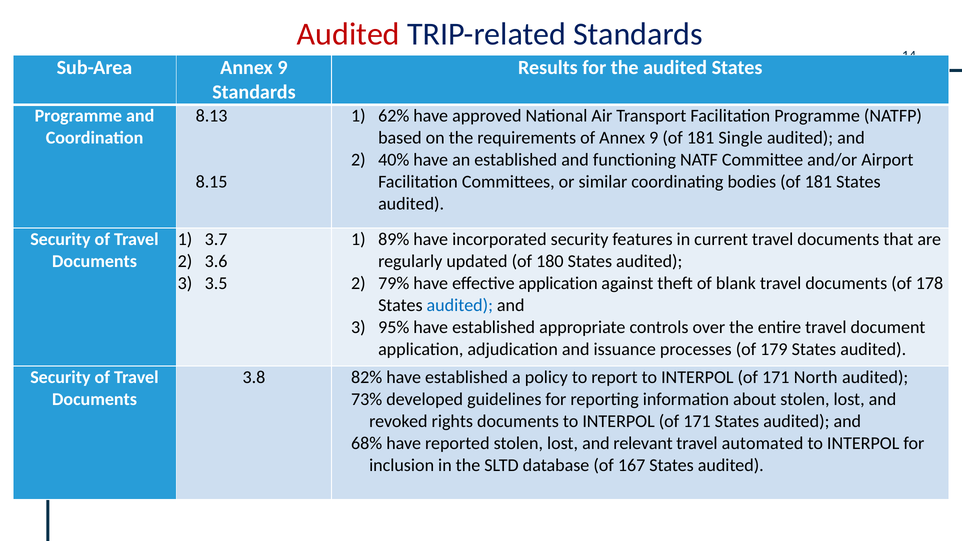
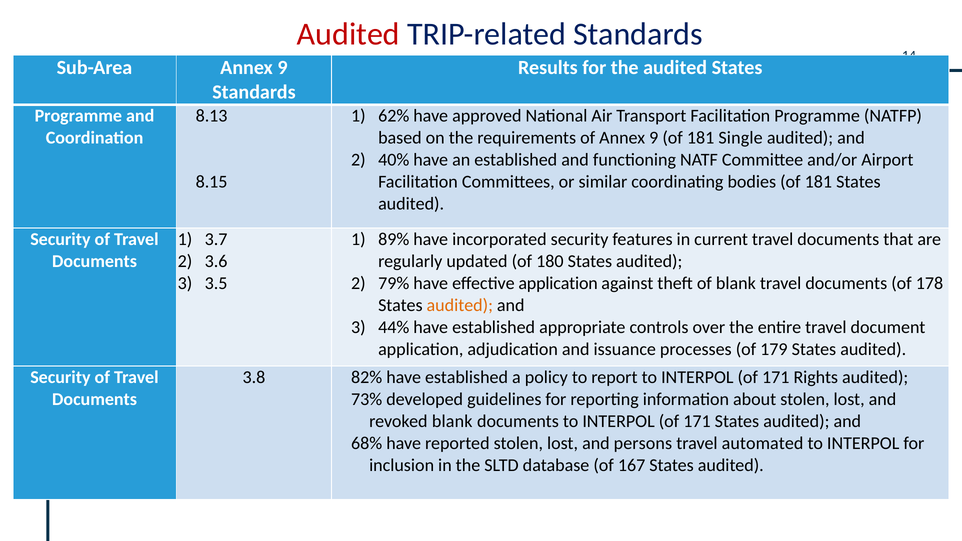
audited at (460, 305) colour: blue -> orange
95%: 95% -> 44%
North: North -> Rights
revoked rights: rights -> blank
relevant: relevant -> persons
